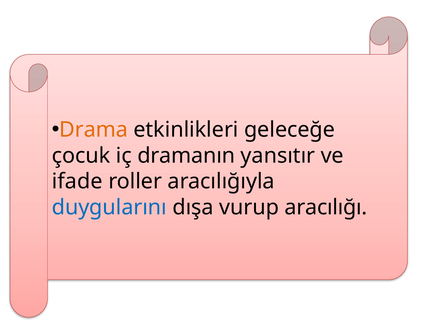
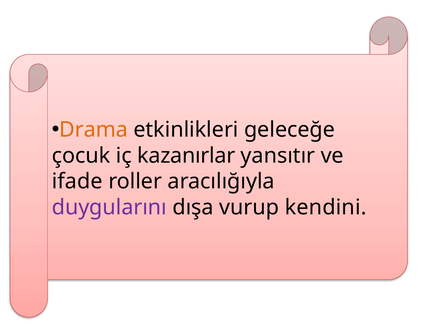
dramanın: dramanın -> kazanırlar
duygularını colour: blue -> purple
aracılığı: aracılığı -> kendini
